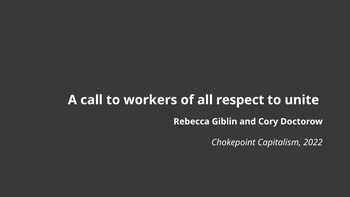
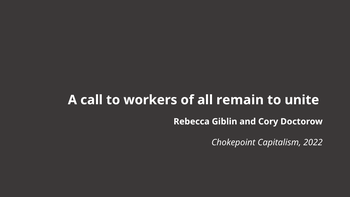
respect: respect -> remain
